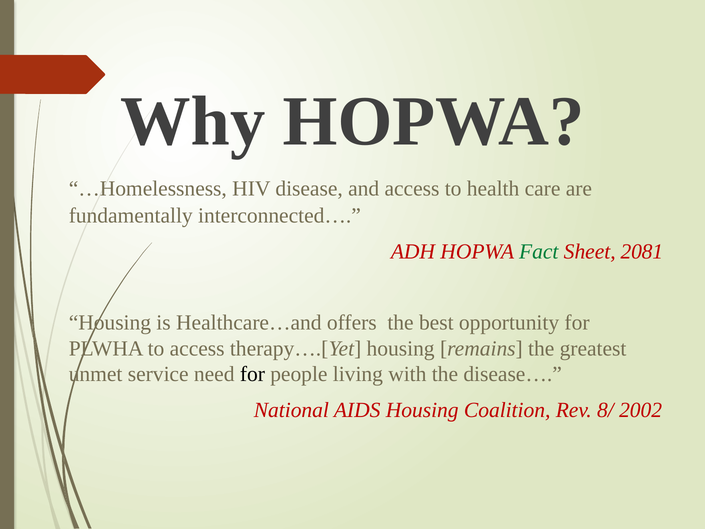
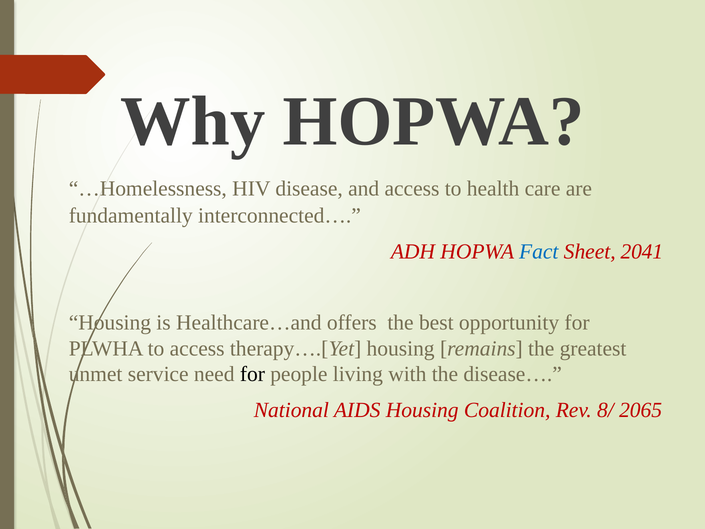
Fact colour: green -> blue
2081: 2081 -> 2041
2002: 2002 -> 2065
